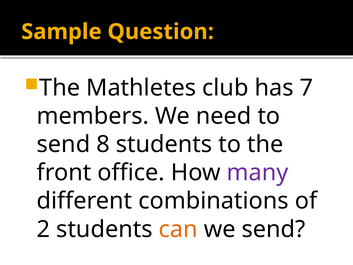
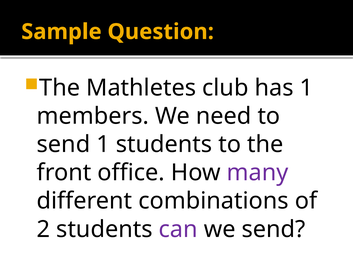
has 7: 7 -> 1
send 8: 8 -> 1
can colour: orange -> purple
